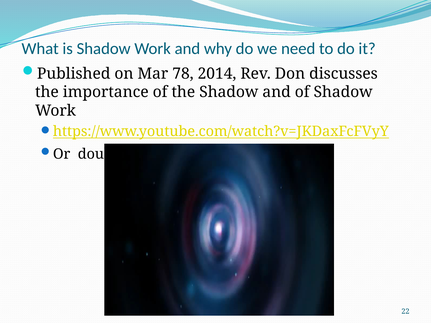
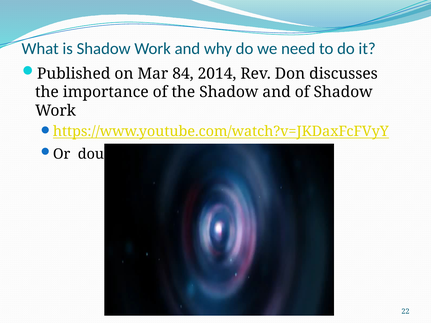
78: 78 -> 84
